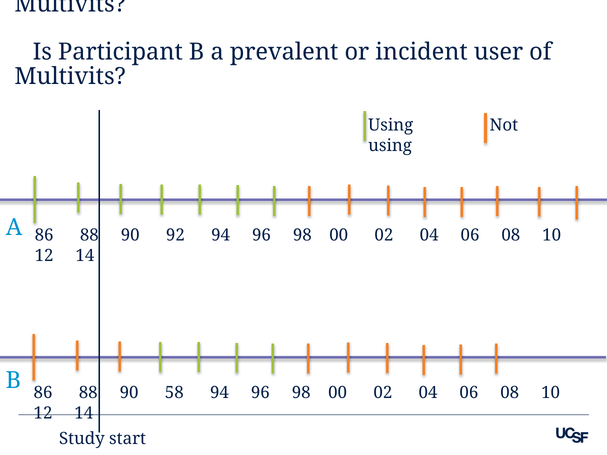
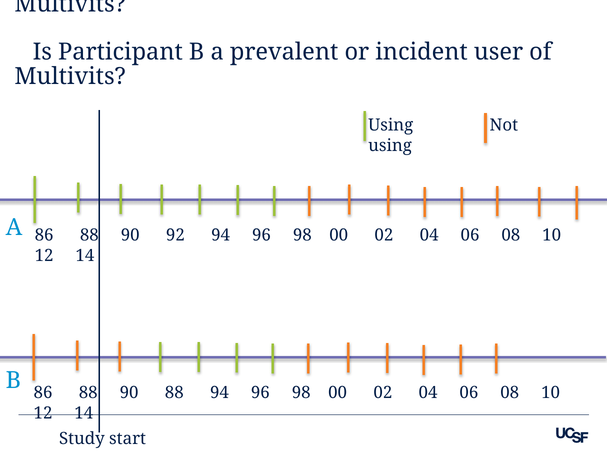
90 58: 58 -> 88
